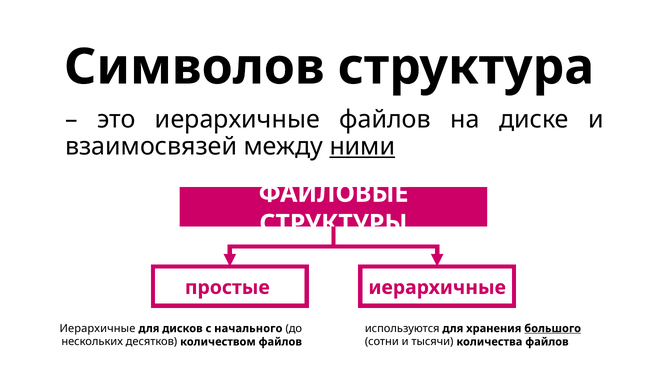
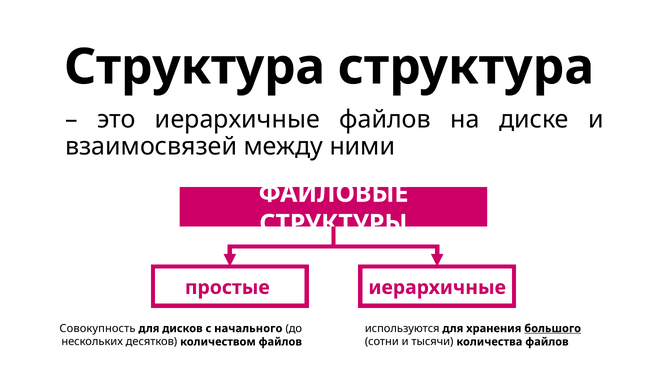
Символов at (194, 67): Символов -> Структура
ними underline: present -> none
Иерархичные at (97, 329): Иерархичные -> Совокупность
